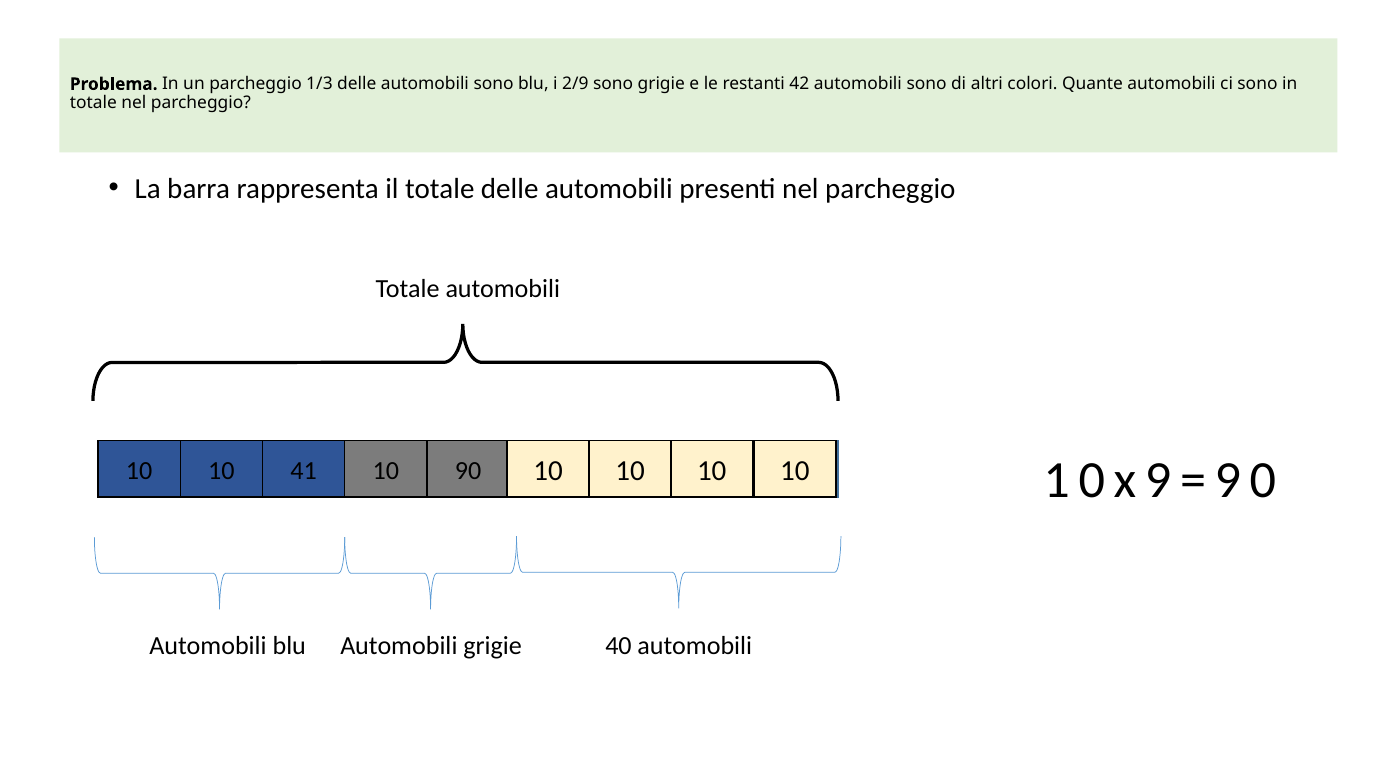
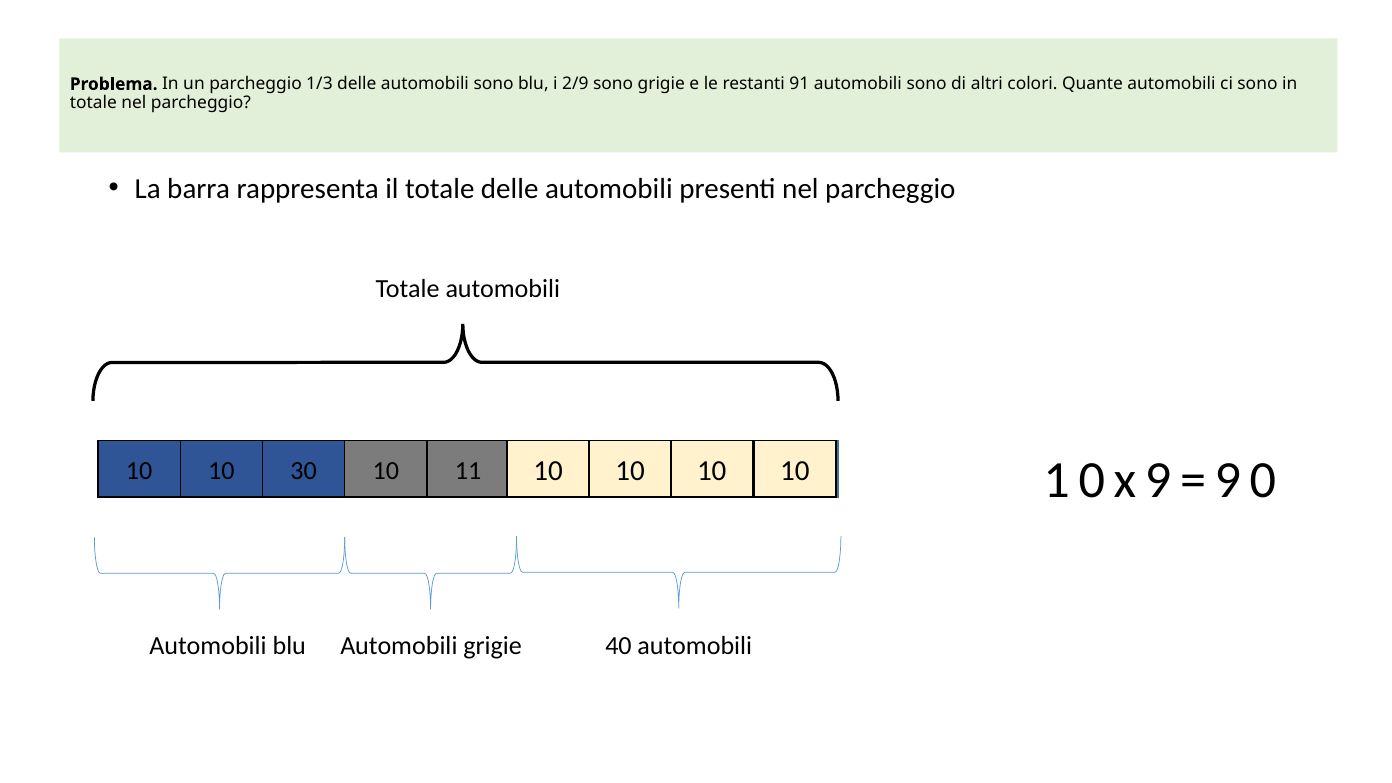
42: 42 -> 91
41: 41 -> 30
90: 90 -> 11
